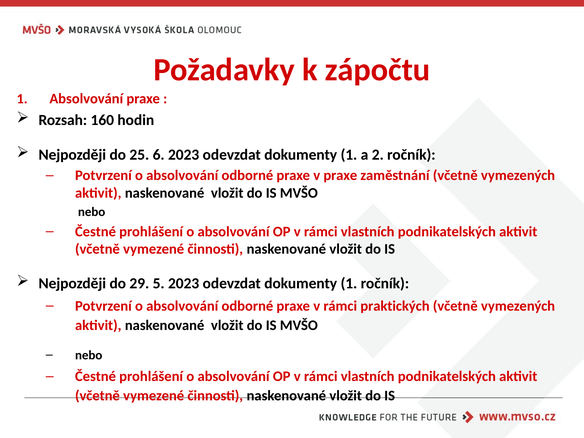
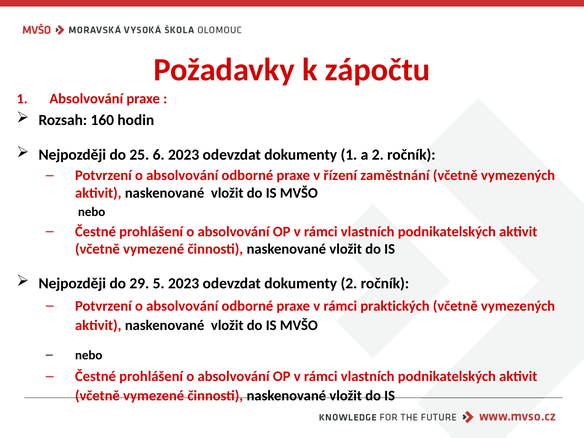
v praxe: praxe -> řízení
1 at (349, 283): 1 -> 2
